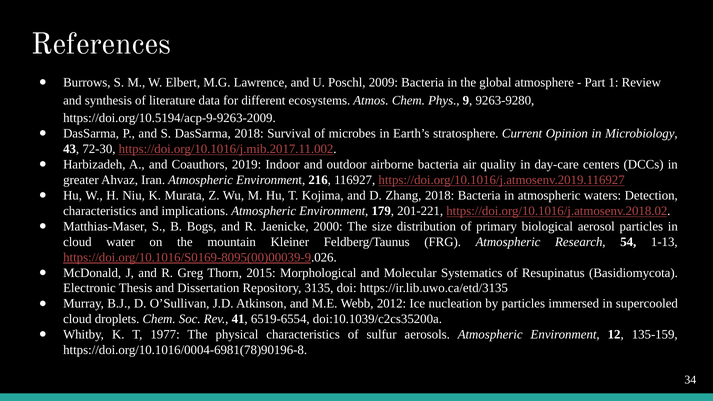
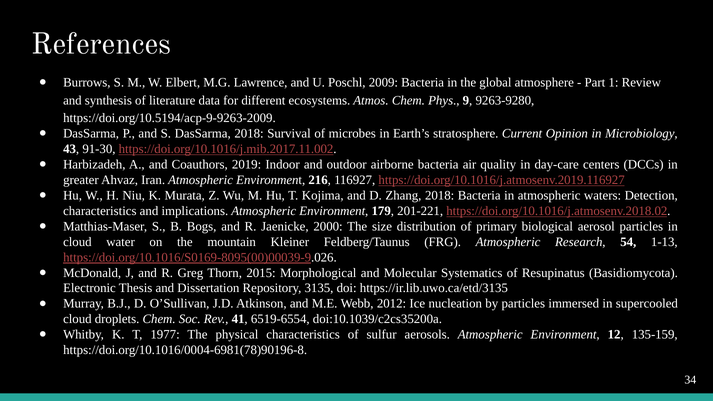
72-30: 72-30 -> 91-30
